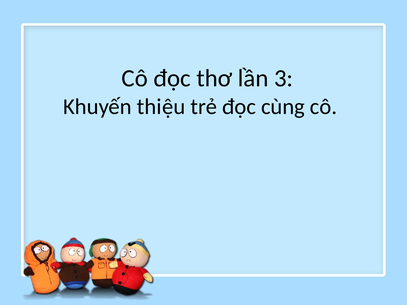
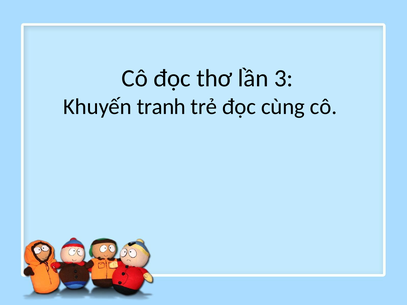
thiệu: thiệu -> tranh
